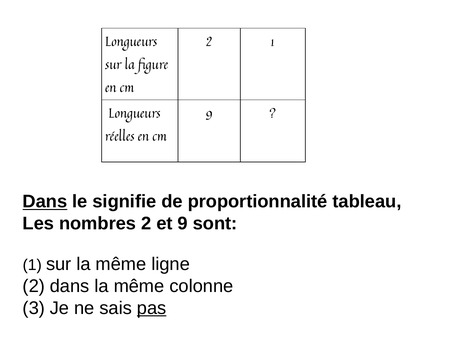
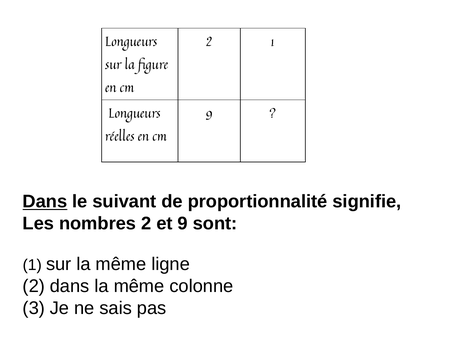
signifie: signifie -> suivant
tableau: tableau -> signifie
pas underline: present -> none
